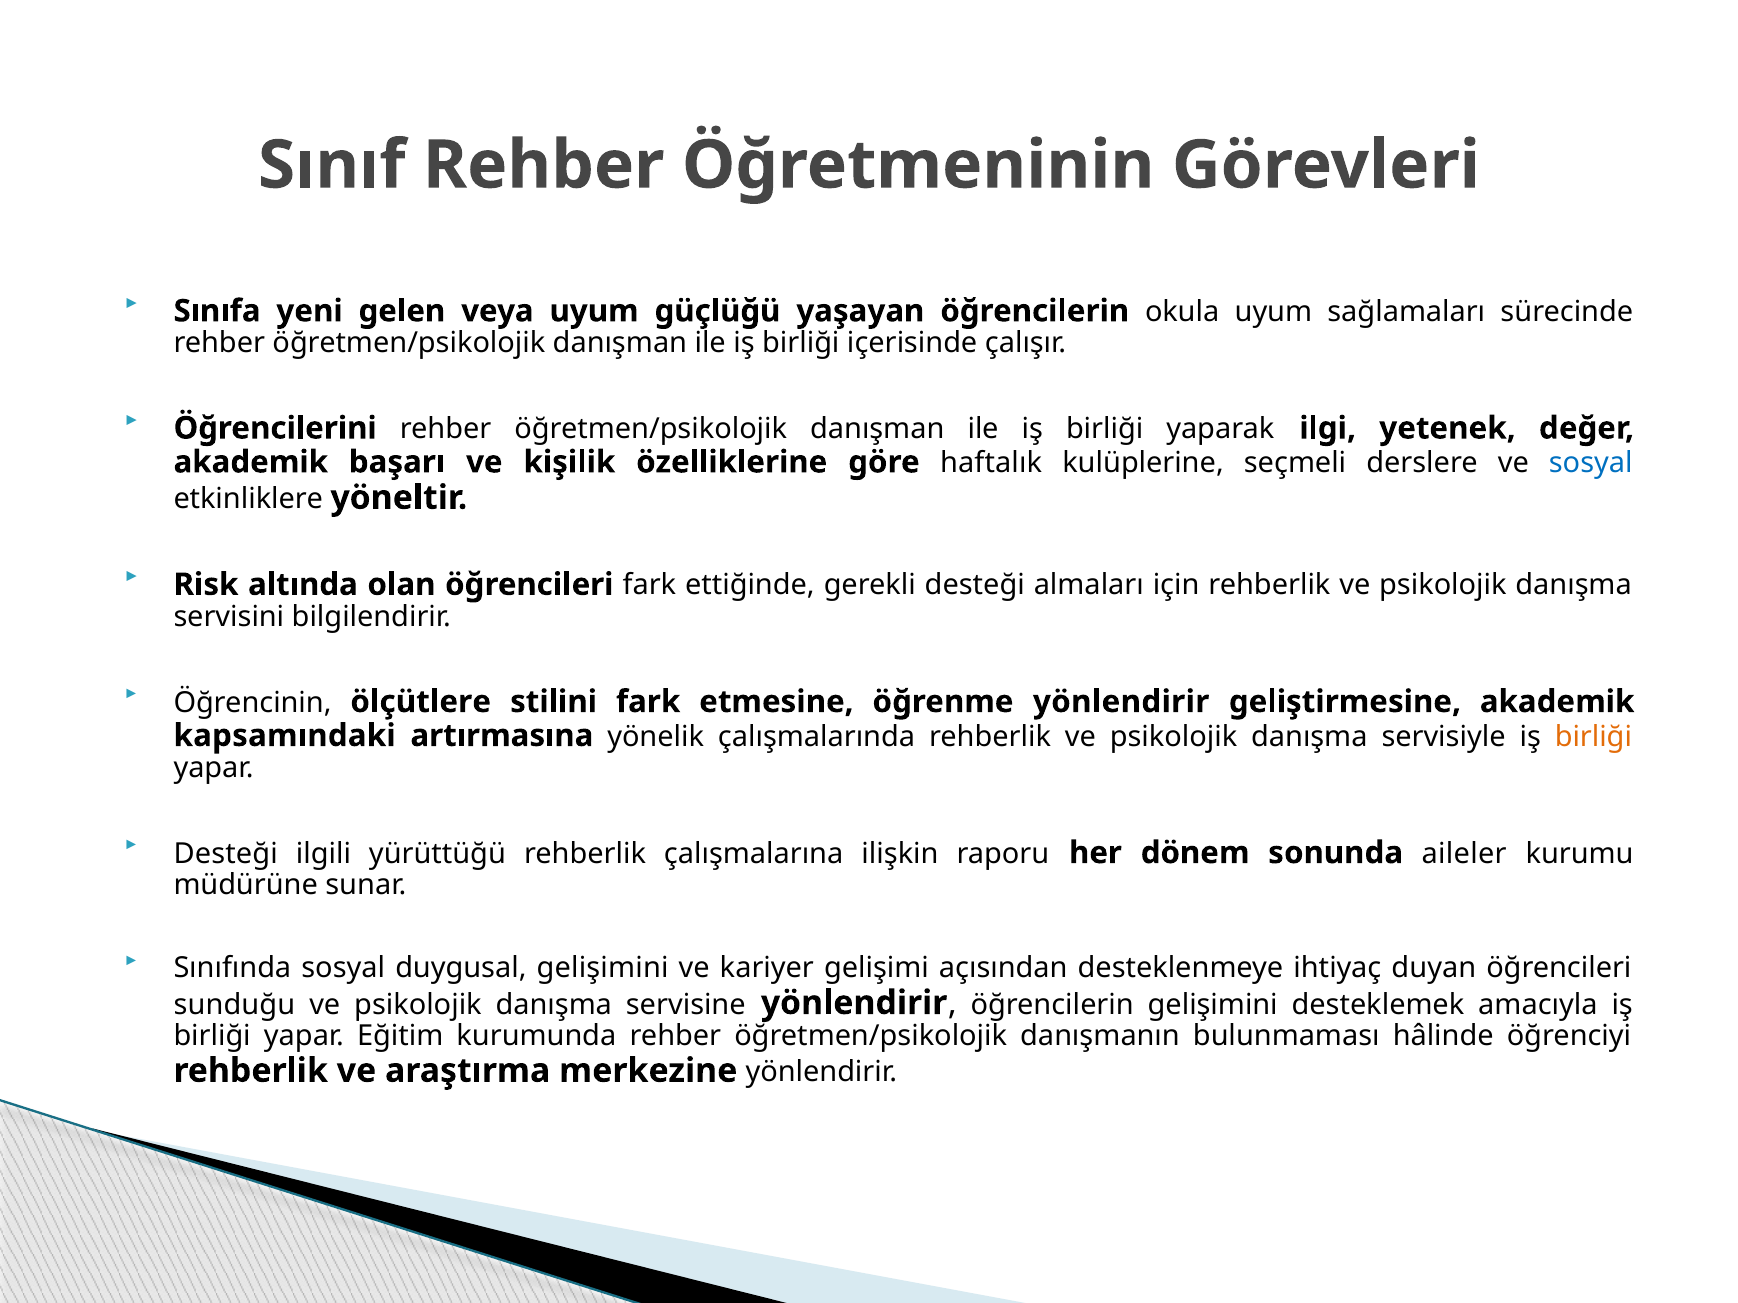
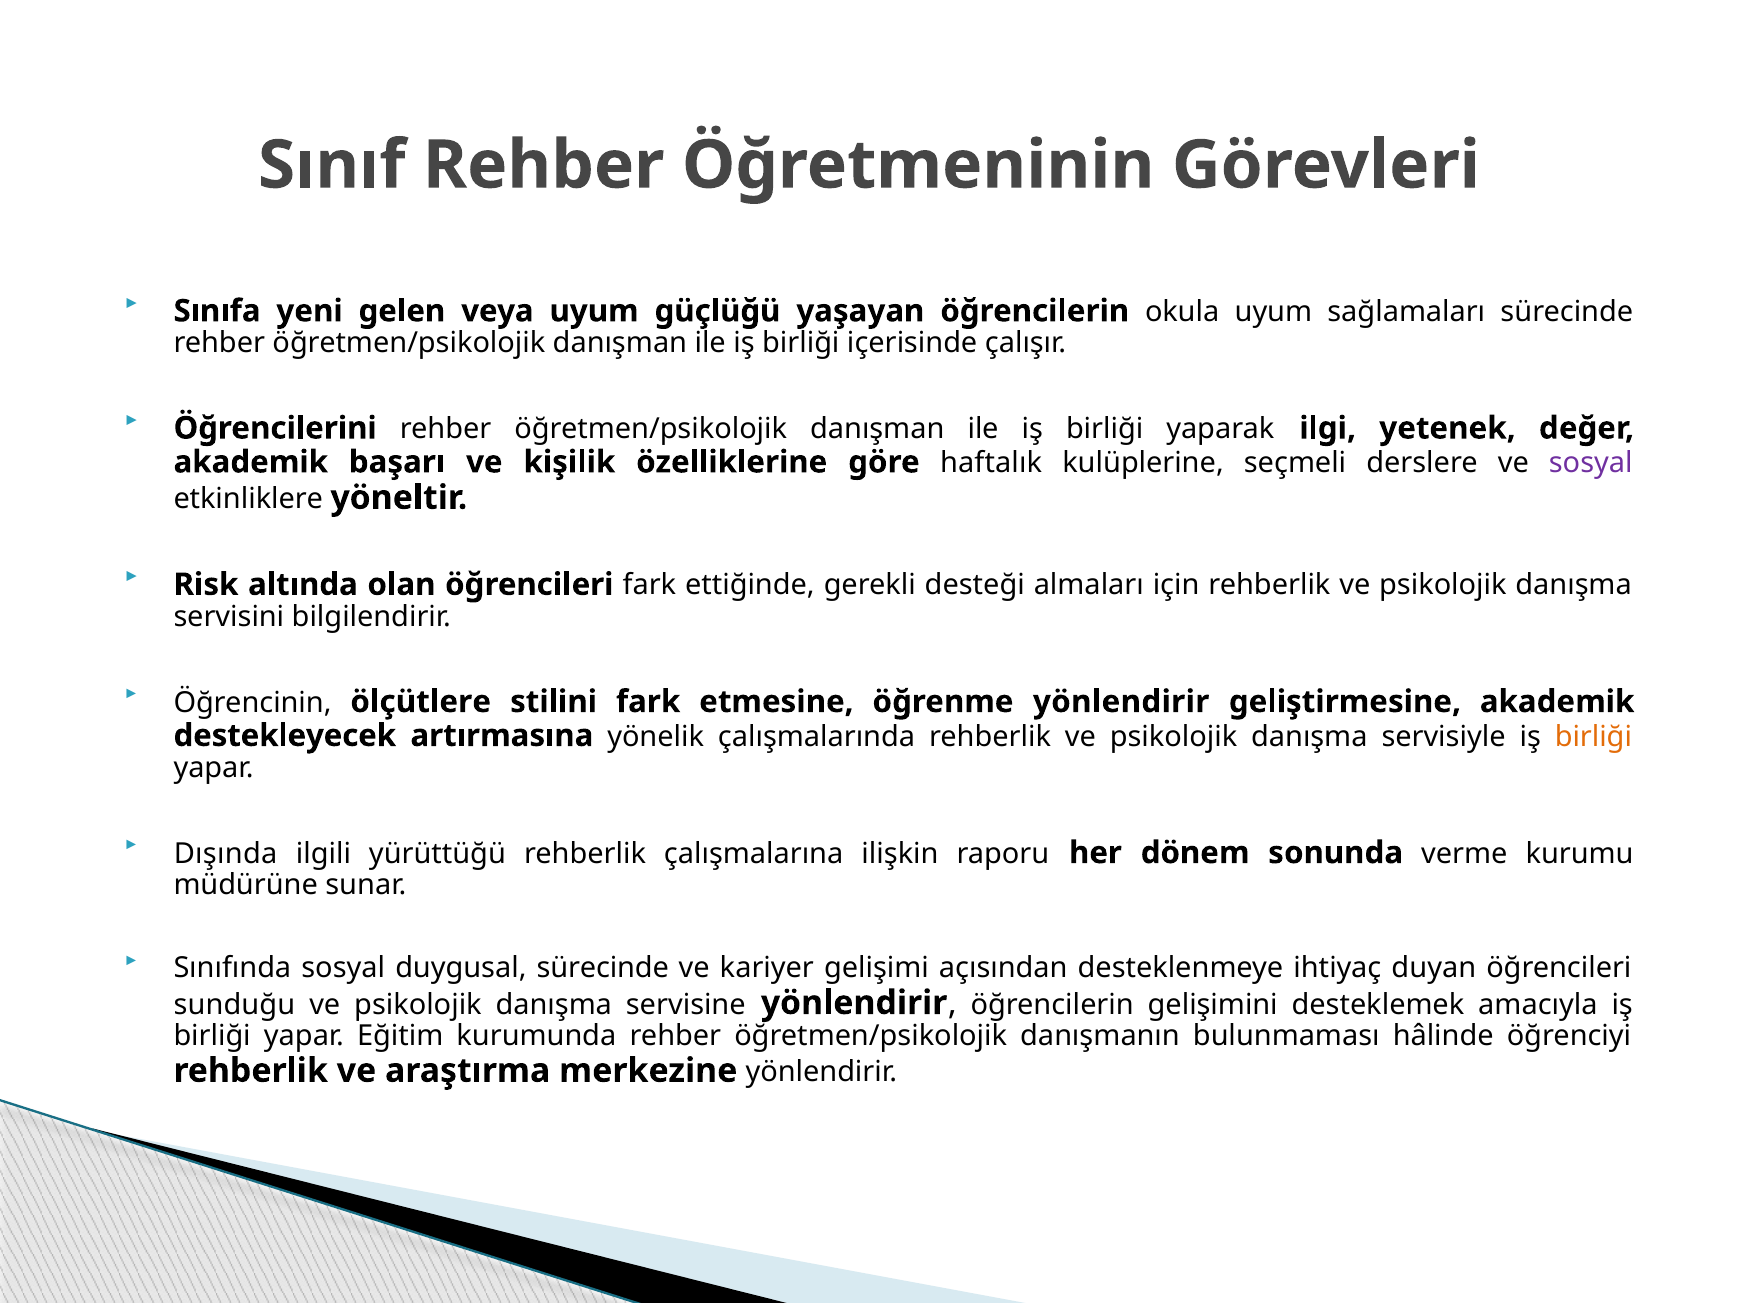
sosyal at (1591, 463) colour: blue -> purple
kapsamındaki: kapsamındaki -> destekleyecek
Desteği at (226, 854): Desteği -> Dışında
aileler: aileler -> verme
duygusal gelişimini: gelişimini -> sürecinde
